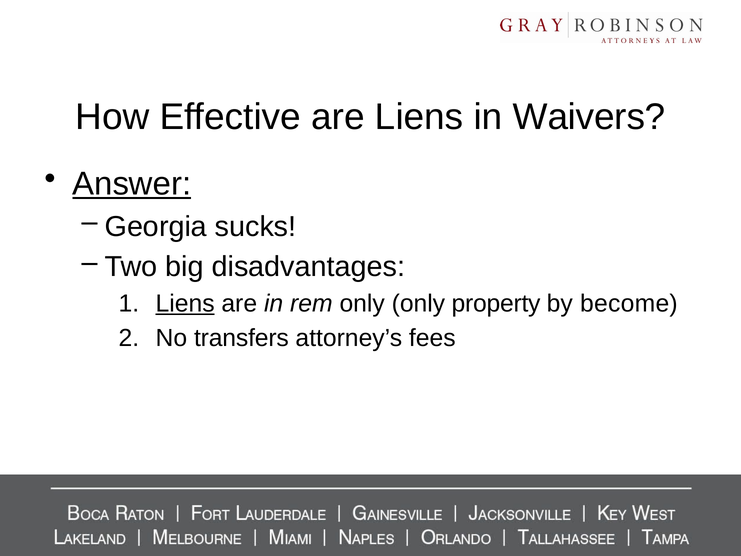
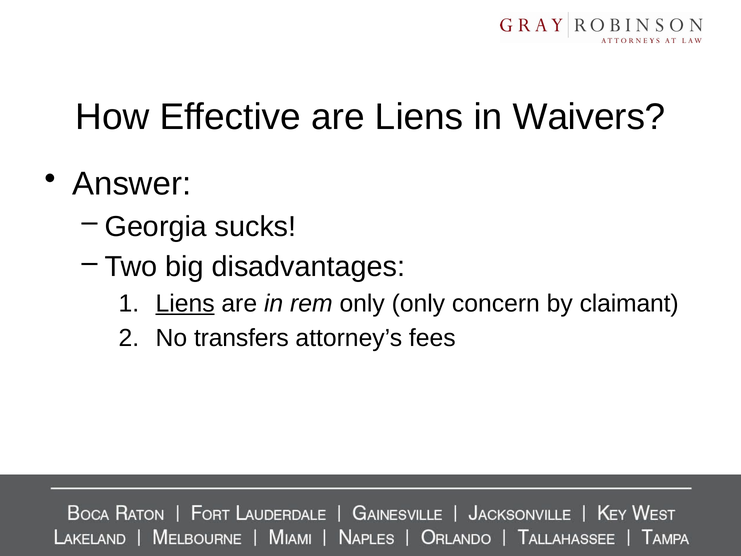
Answer underline: present -> none
property: property -> concern
become: become -> claimant
